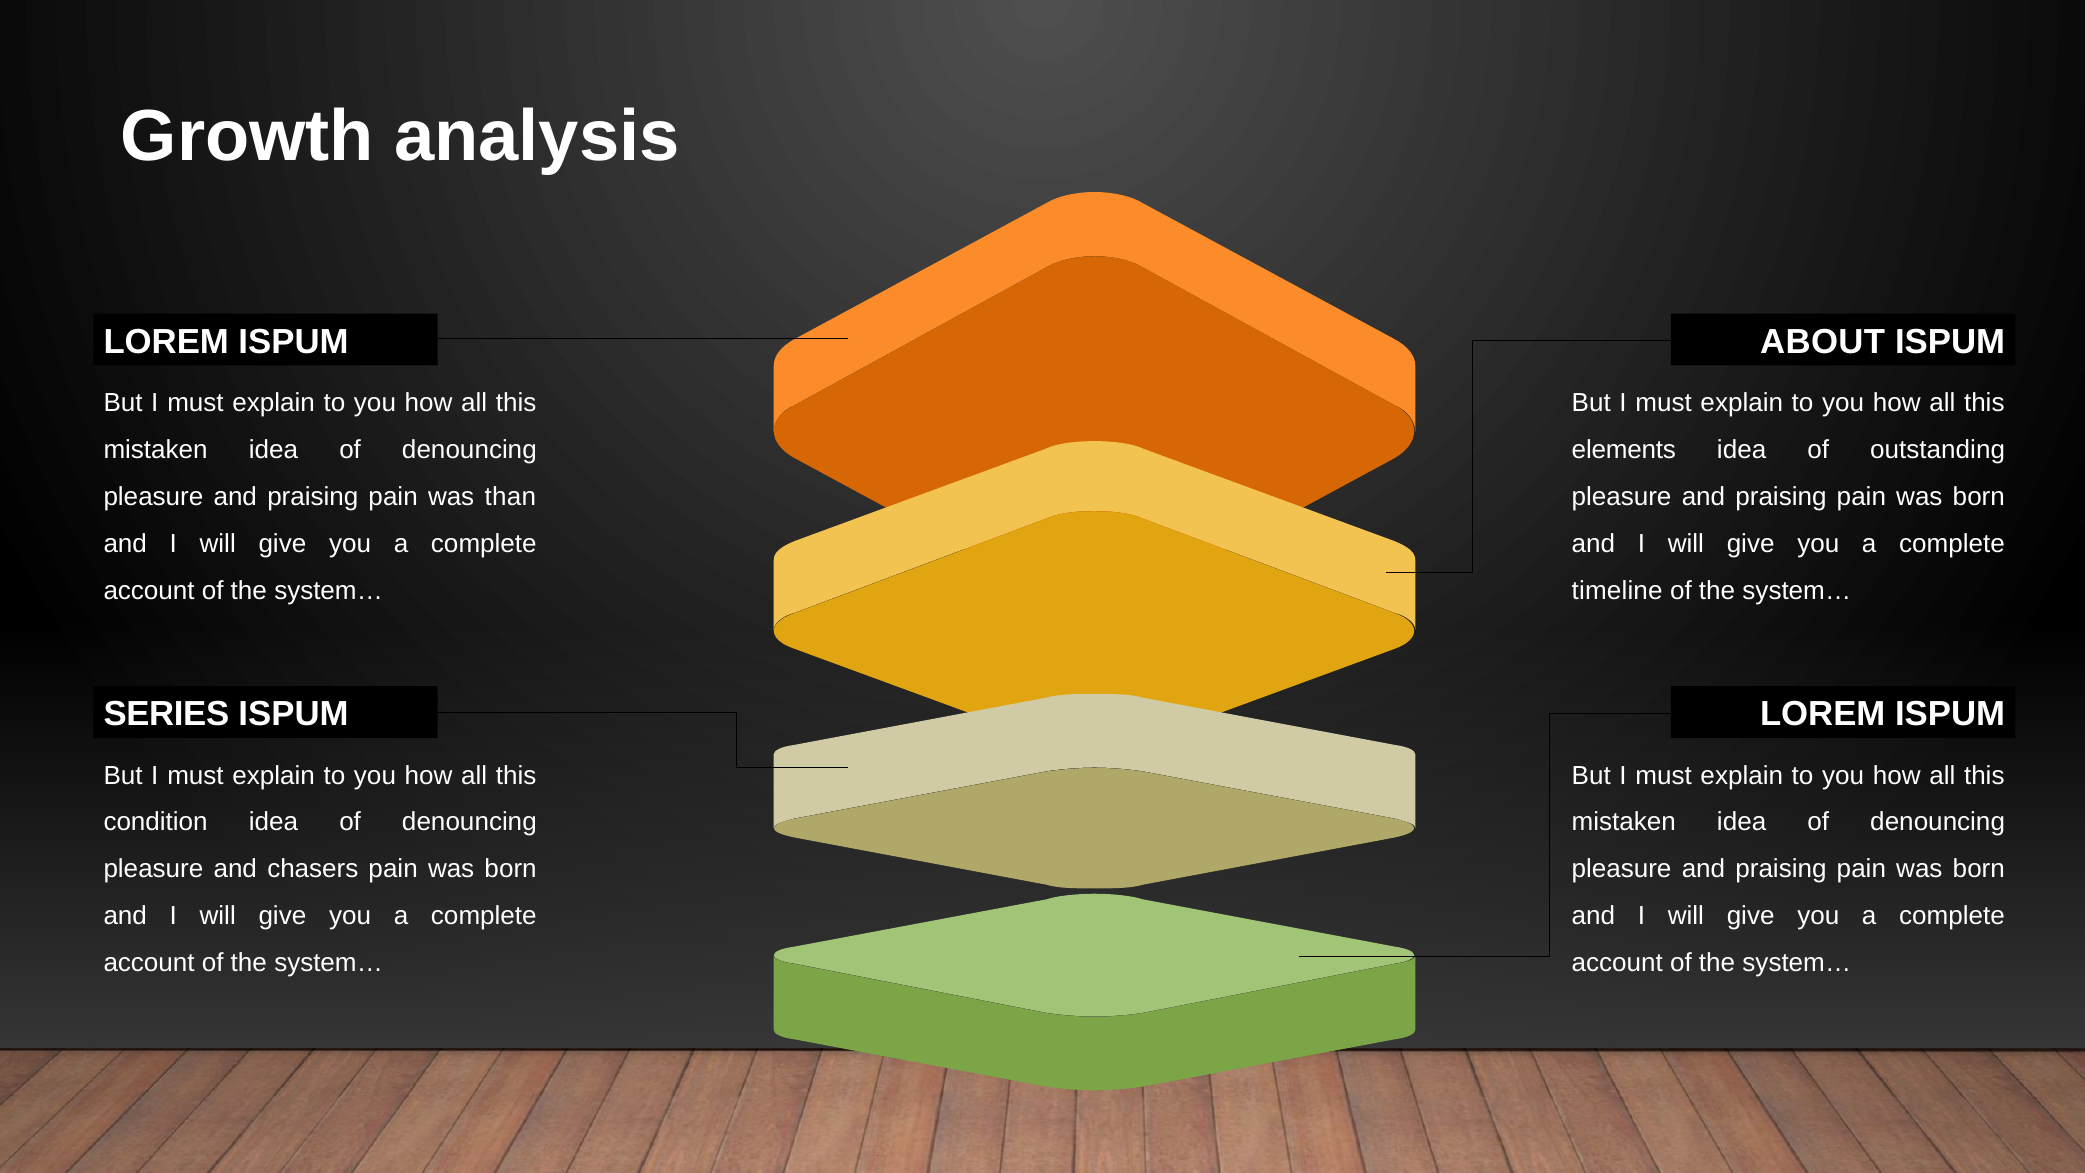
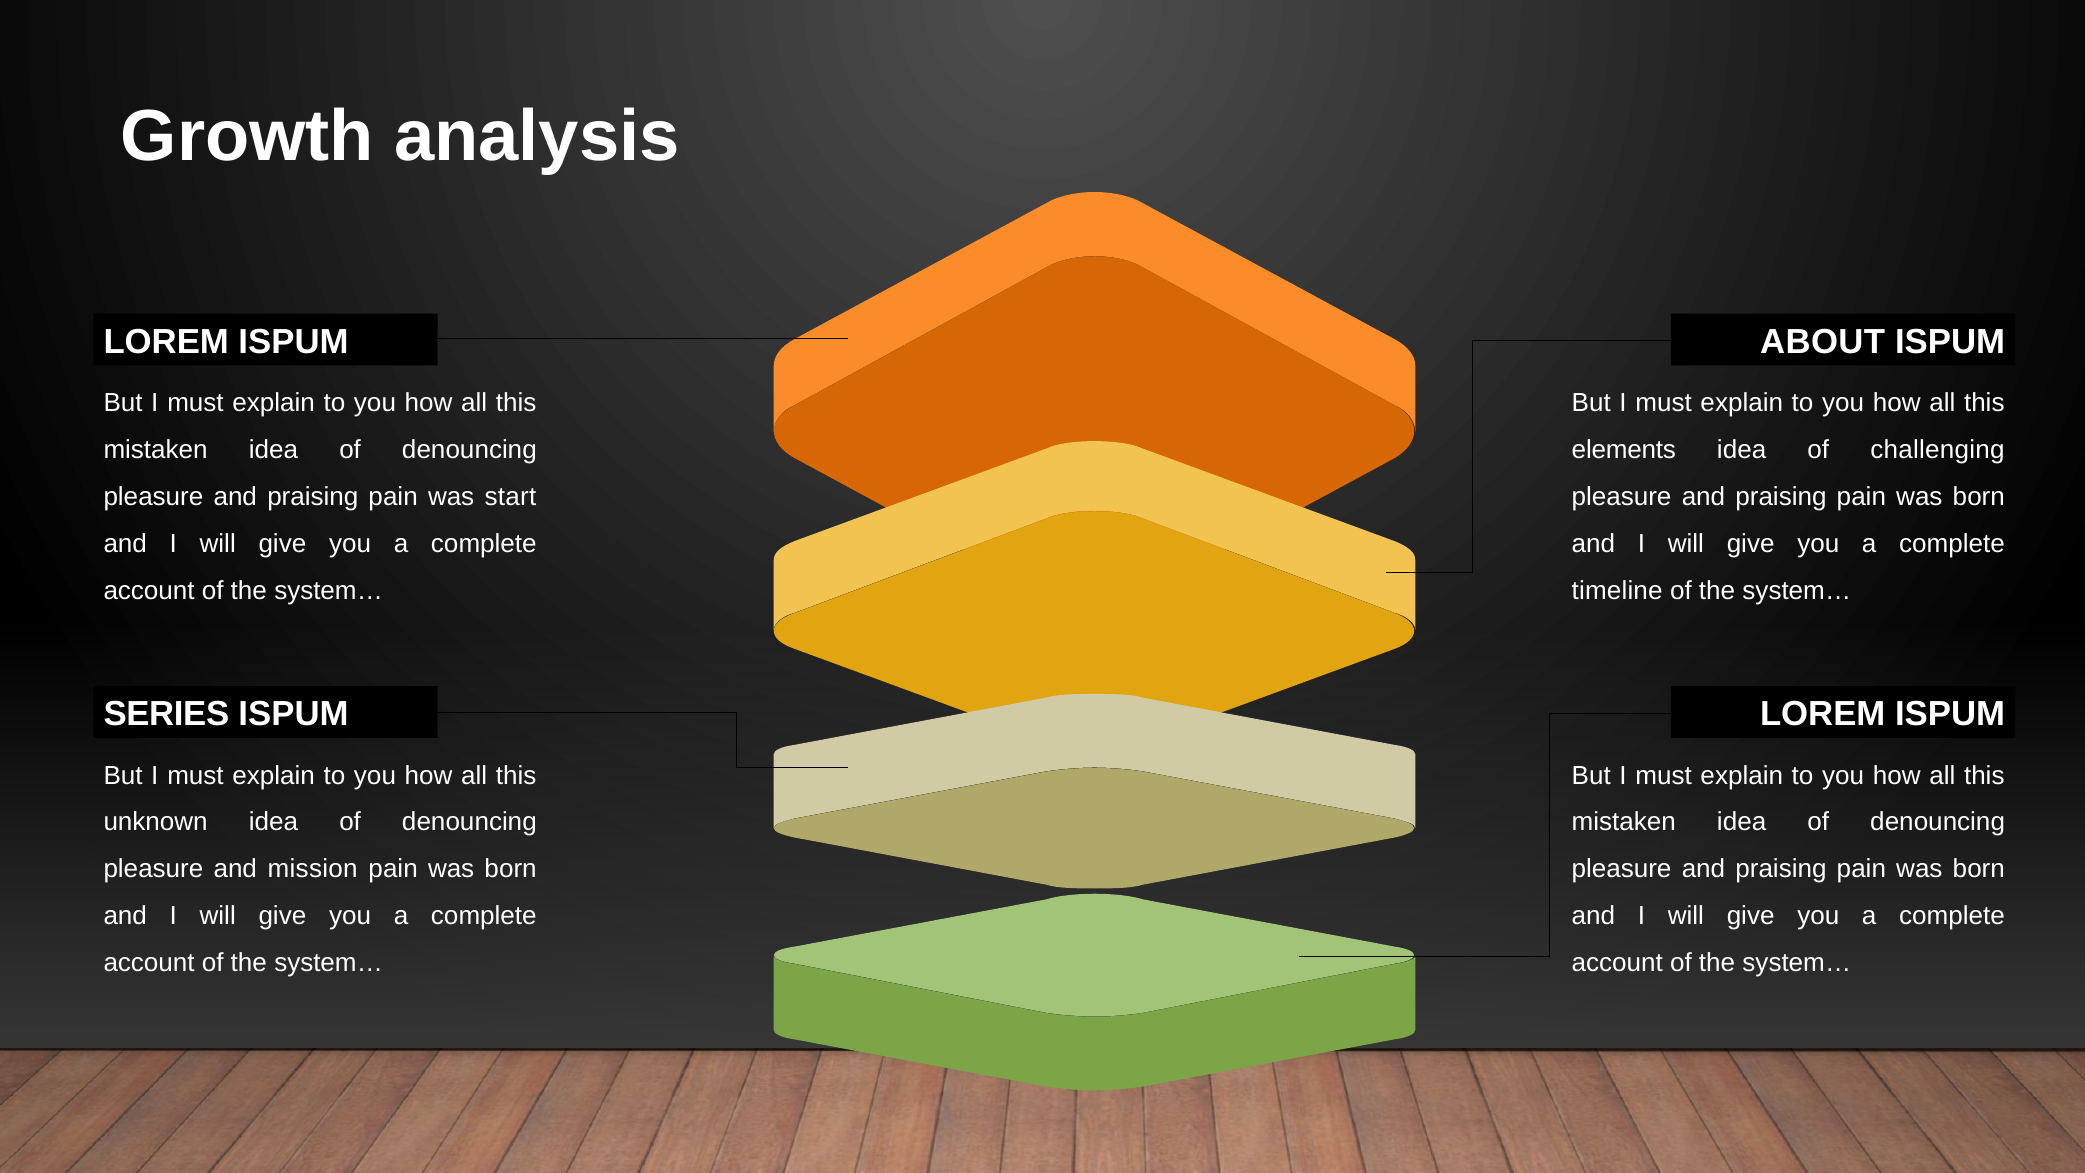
outstanding: outstanding -> challenging
than: than -> start
condition: condition -> unknown
chasers: chasers -> mission
